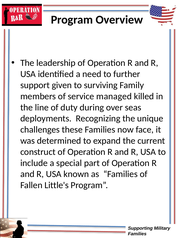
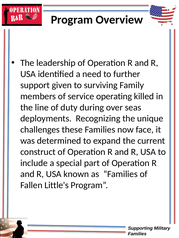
managed: managed -> operating
